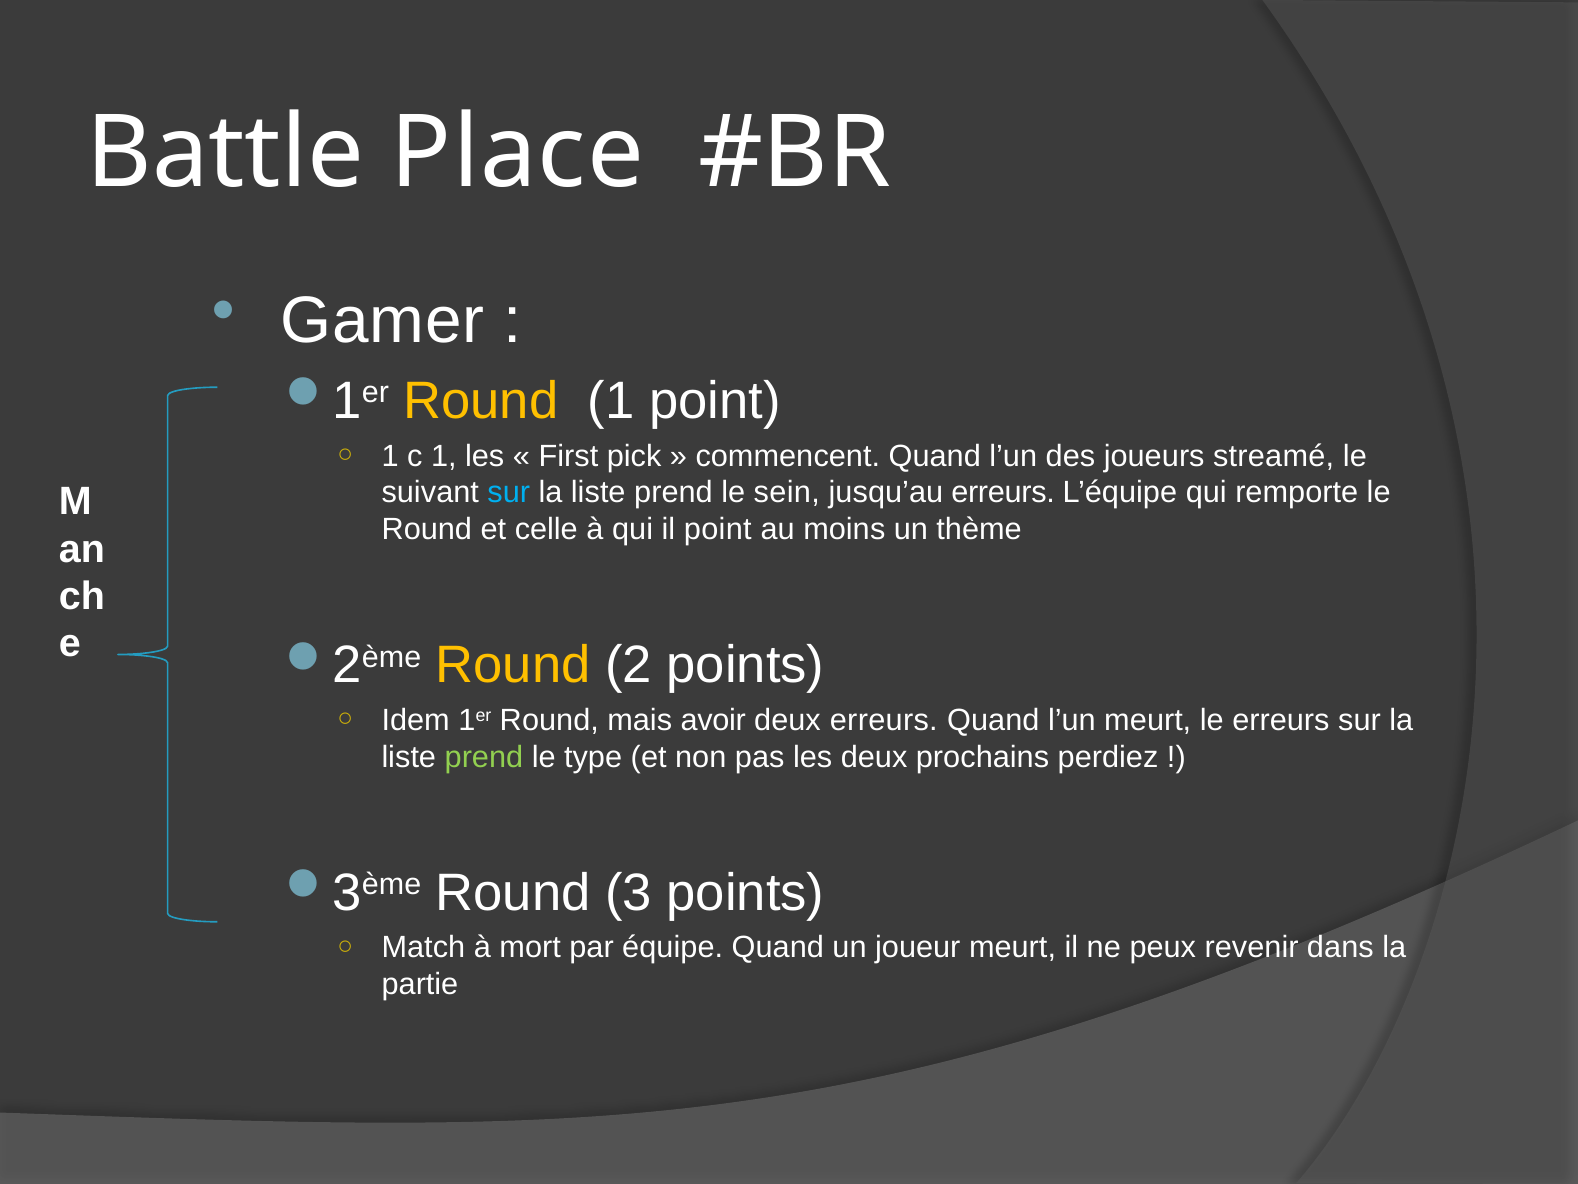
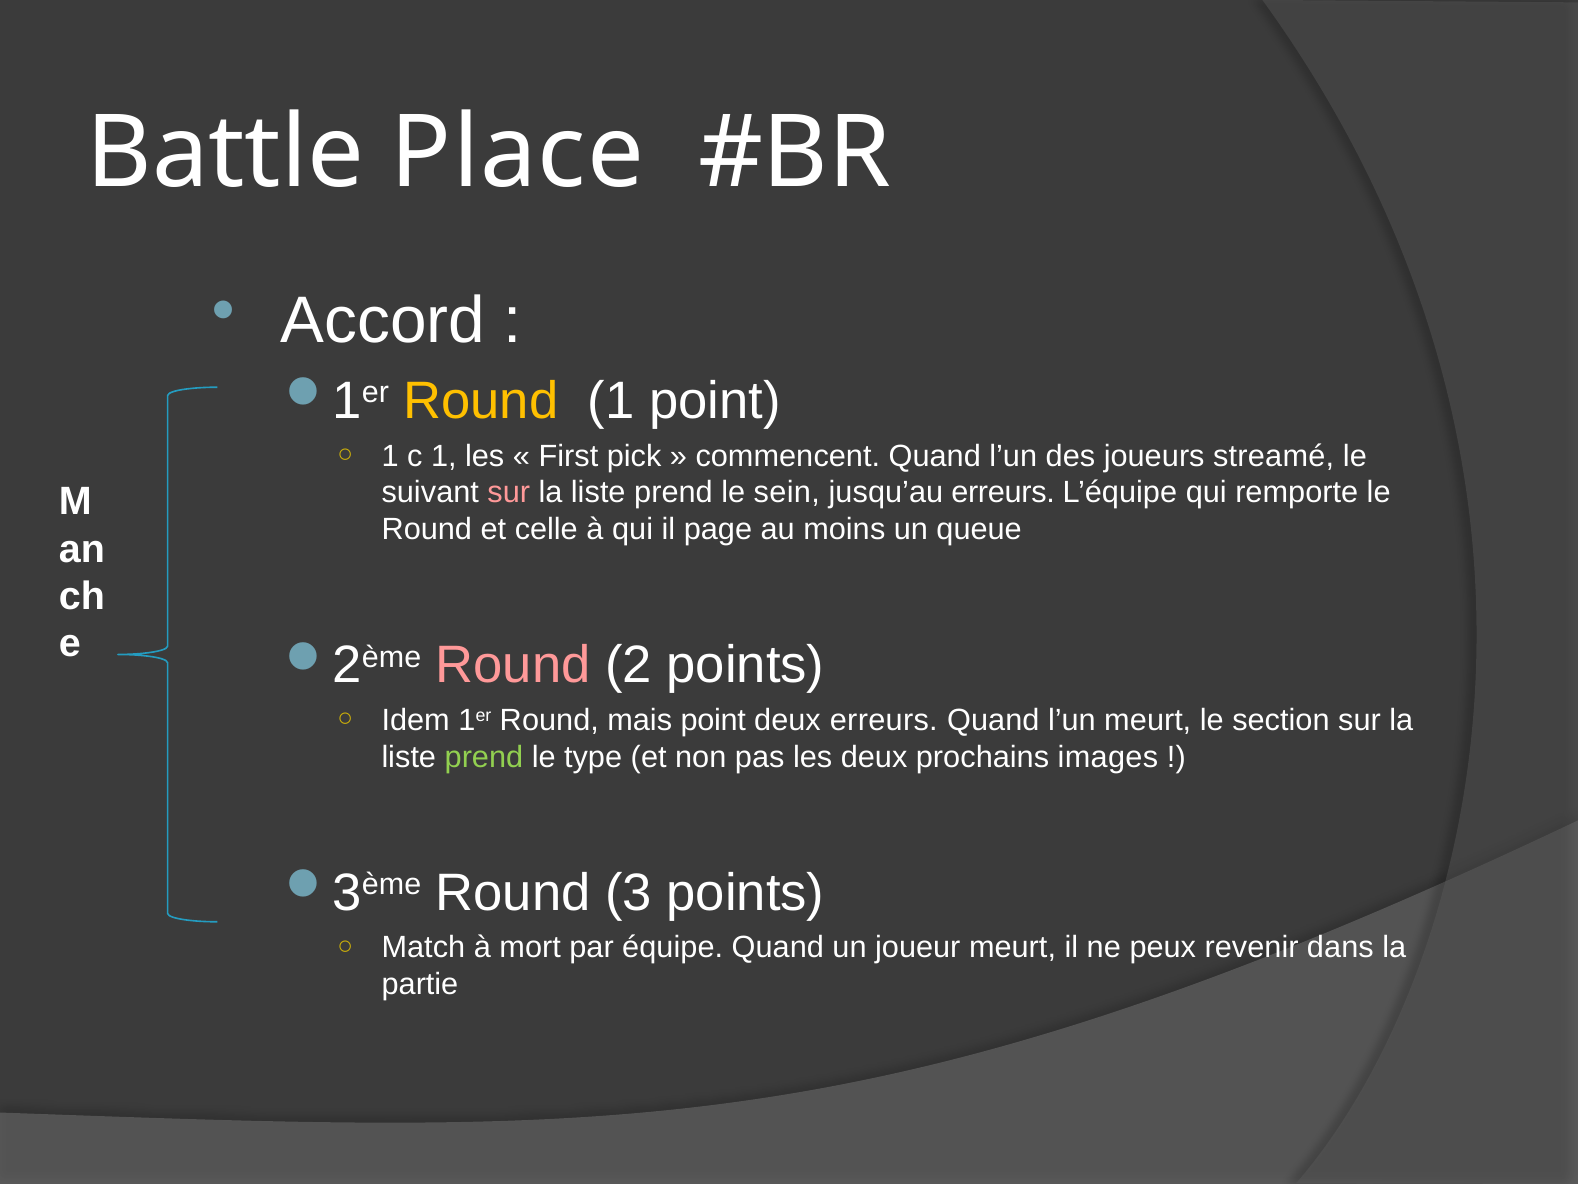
Gamer: Gamer -> Accord
sur at (509, 493) colour: light blue -> pink
il point: point -> page
thème: thème -> queue
Round at (513, 665) colour: yellow -> pink
mais avoir: avoir -> point
le erreurs: erreurs -> section
perdiez: perdiez -> images
